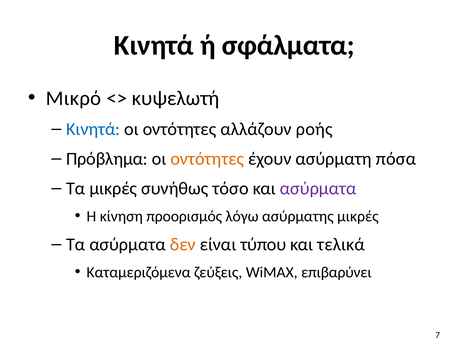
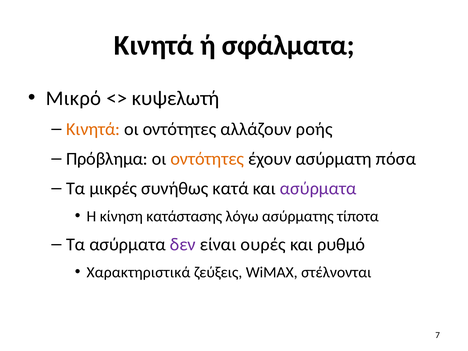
Κινητά at (93, 129) colour: blue -> orange
τόσο: τόσο -> κατά
προορισμός: προορισμός -> κατάστασης
ασύρματης μικρές: μικρές -> τίποτα
δεν colour: orange -> purple
τύπου: τύπου -> ουρές
τελικά: τελικά -> ρυθμό
Καταμεριζόμενα: Καταμεριζόμενα -> Χαρακτηριστικά
επιβαρύνει: επιβαρύνει -> στέλνονται
